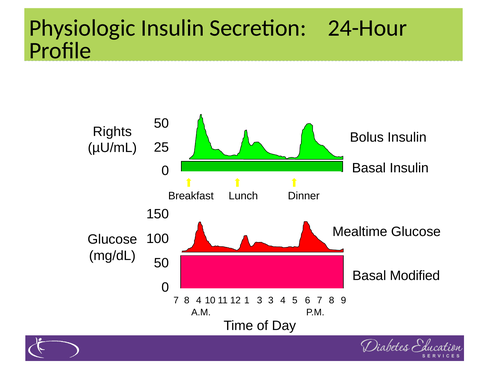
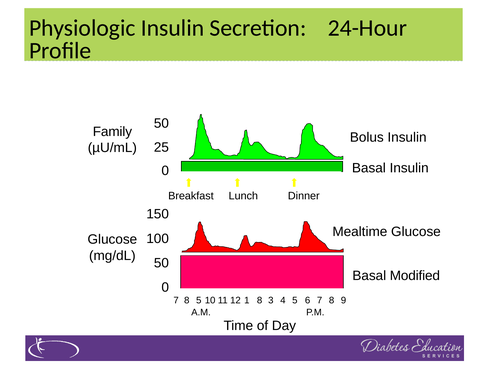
Rights: Rights -> Family
8 4: 4 -> 5
1 3: 3 -> 8
